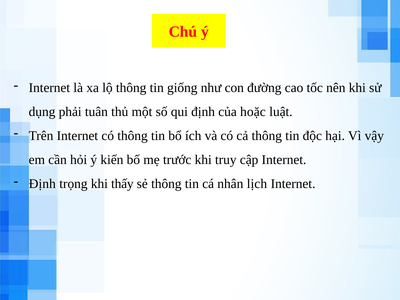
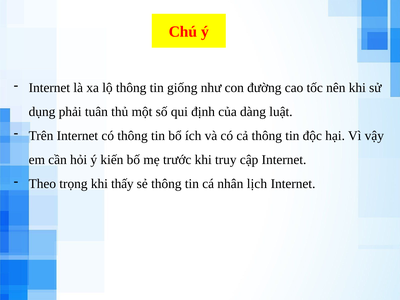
hoặc: hoặc -> dàng
Định at (42, 184): Định -> Theo
